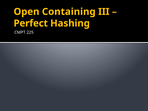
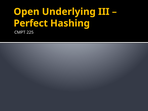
Containing: Containing -> Underlying
